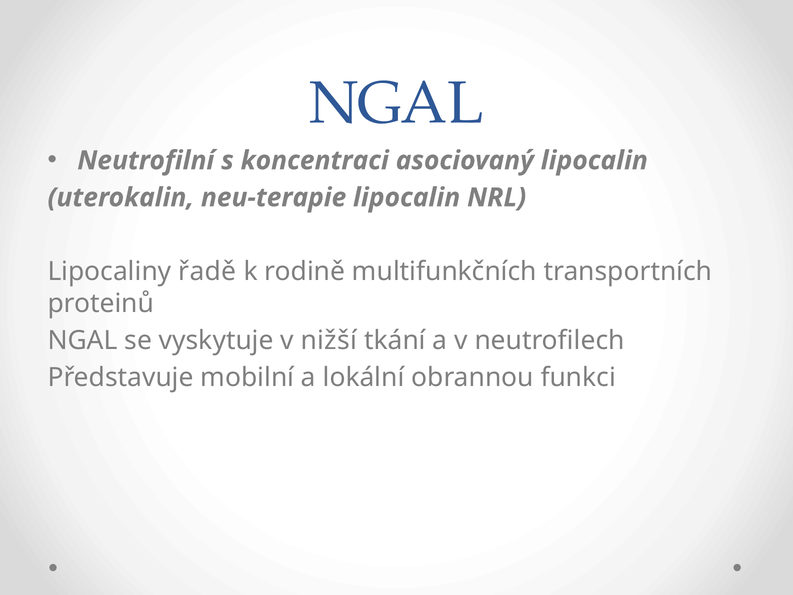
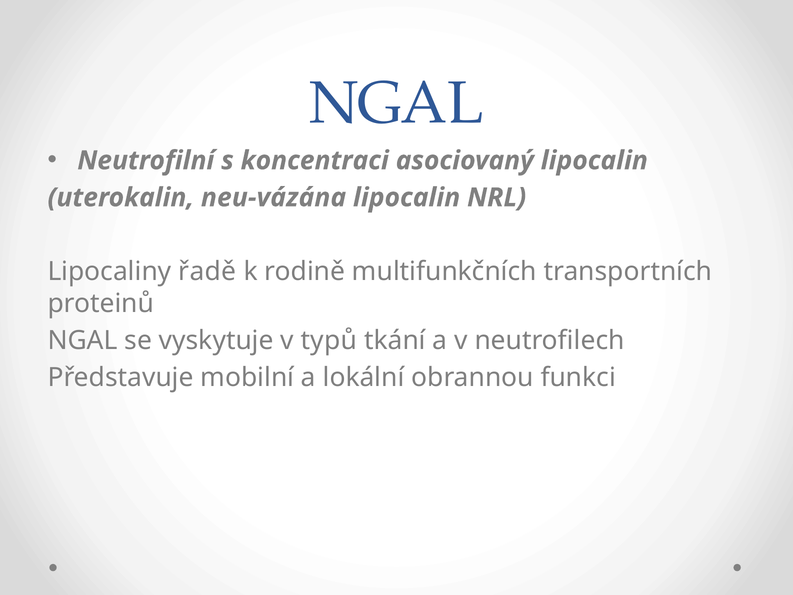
neu-terapie: neu-terapie -> neu-vázána
nižší: nižší -> typů
